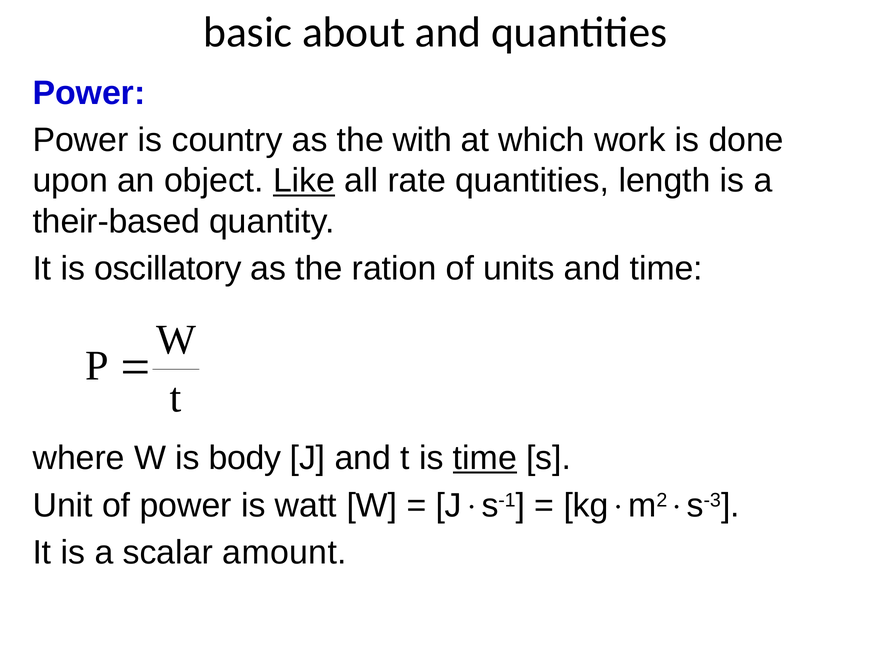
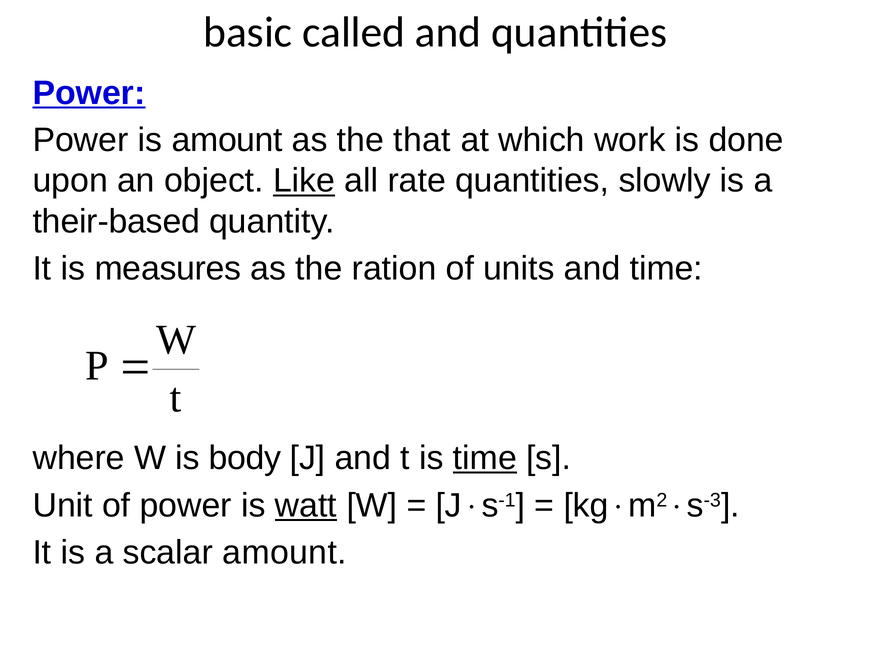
about: about -> called
Power at (89, 93) underline: none -> present
is country: country -> amount
with: with -> that
length: length -> slowly
oscillatory: oscillatory -> measures
watt underline: none -> present
